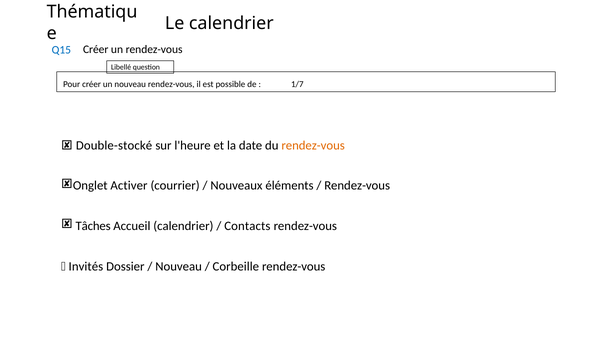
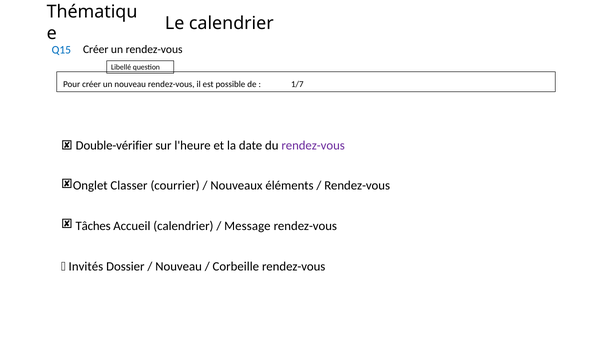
Double-stocké: Double-stocké -> Double-vérifier
rendez-vous at (313, 145) colour: orange -> purple
Activer: Activer -> Classer
Contacts: Contacts -> Message
